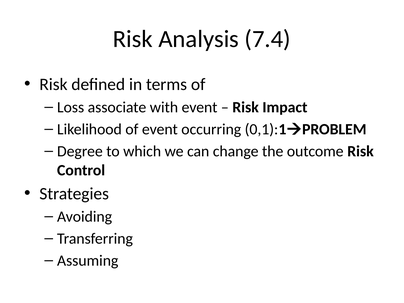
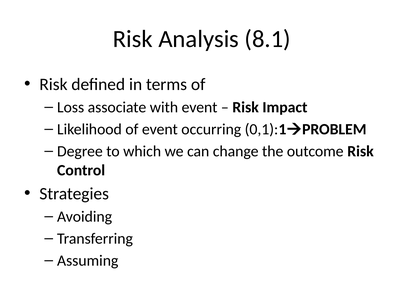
7.4: 7.4 -> 8.1
